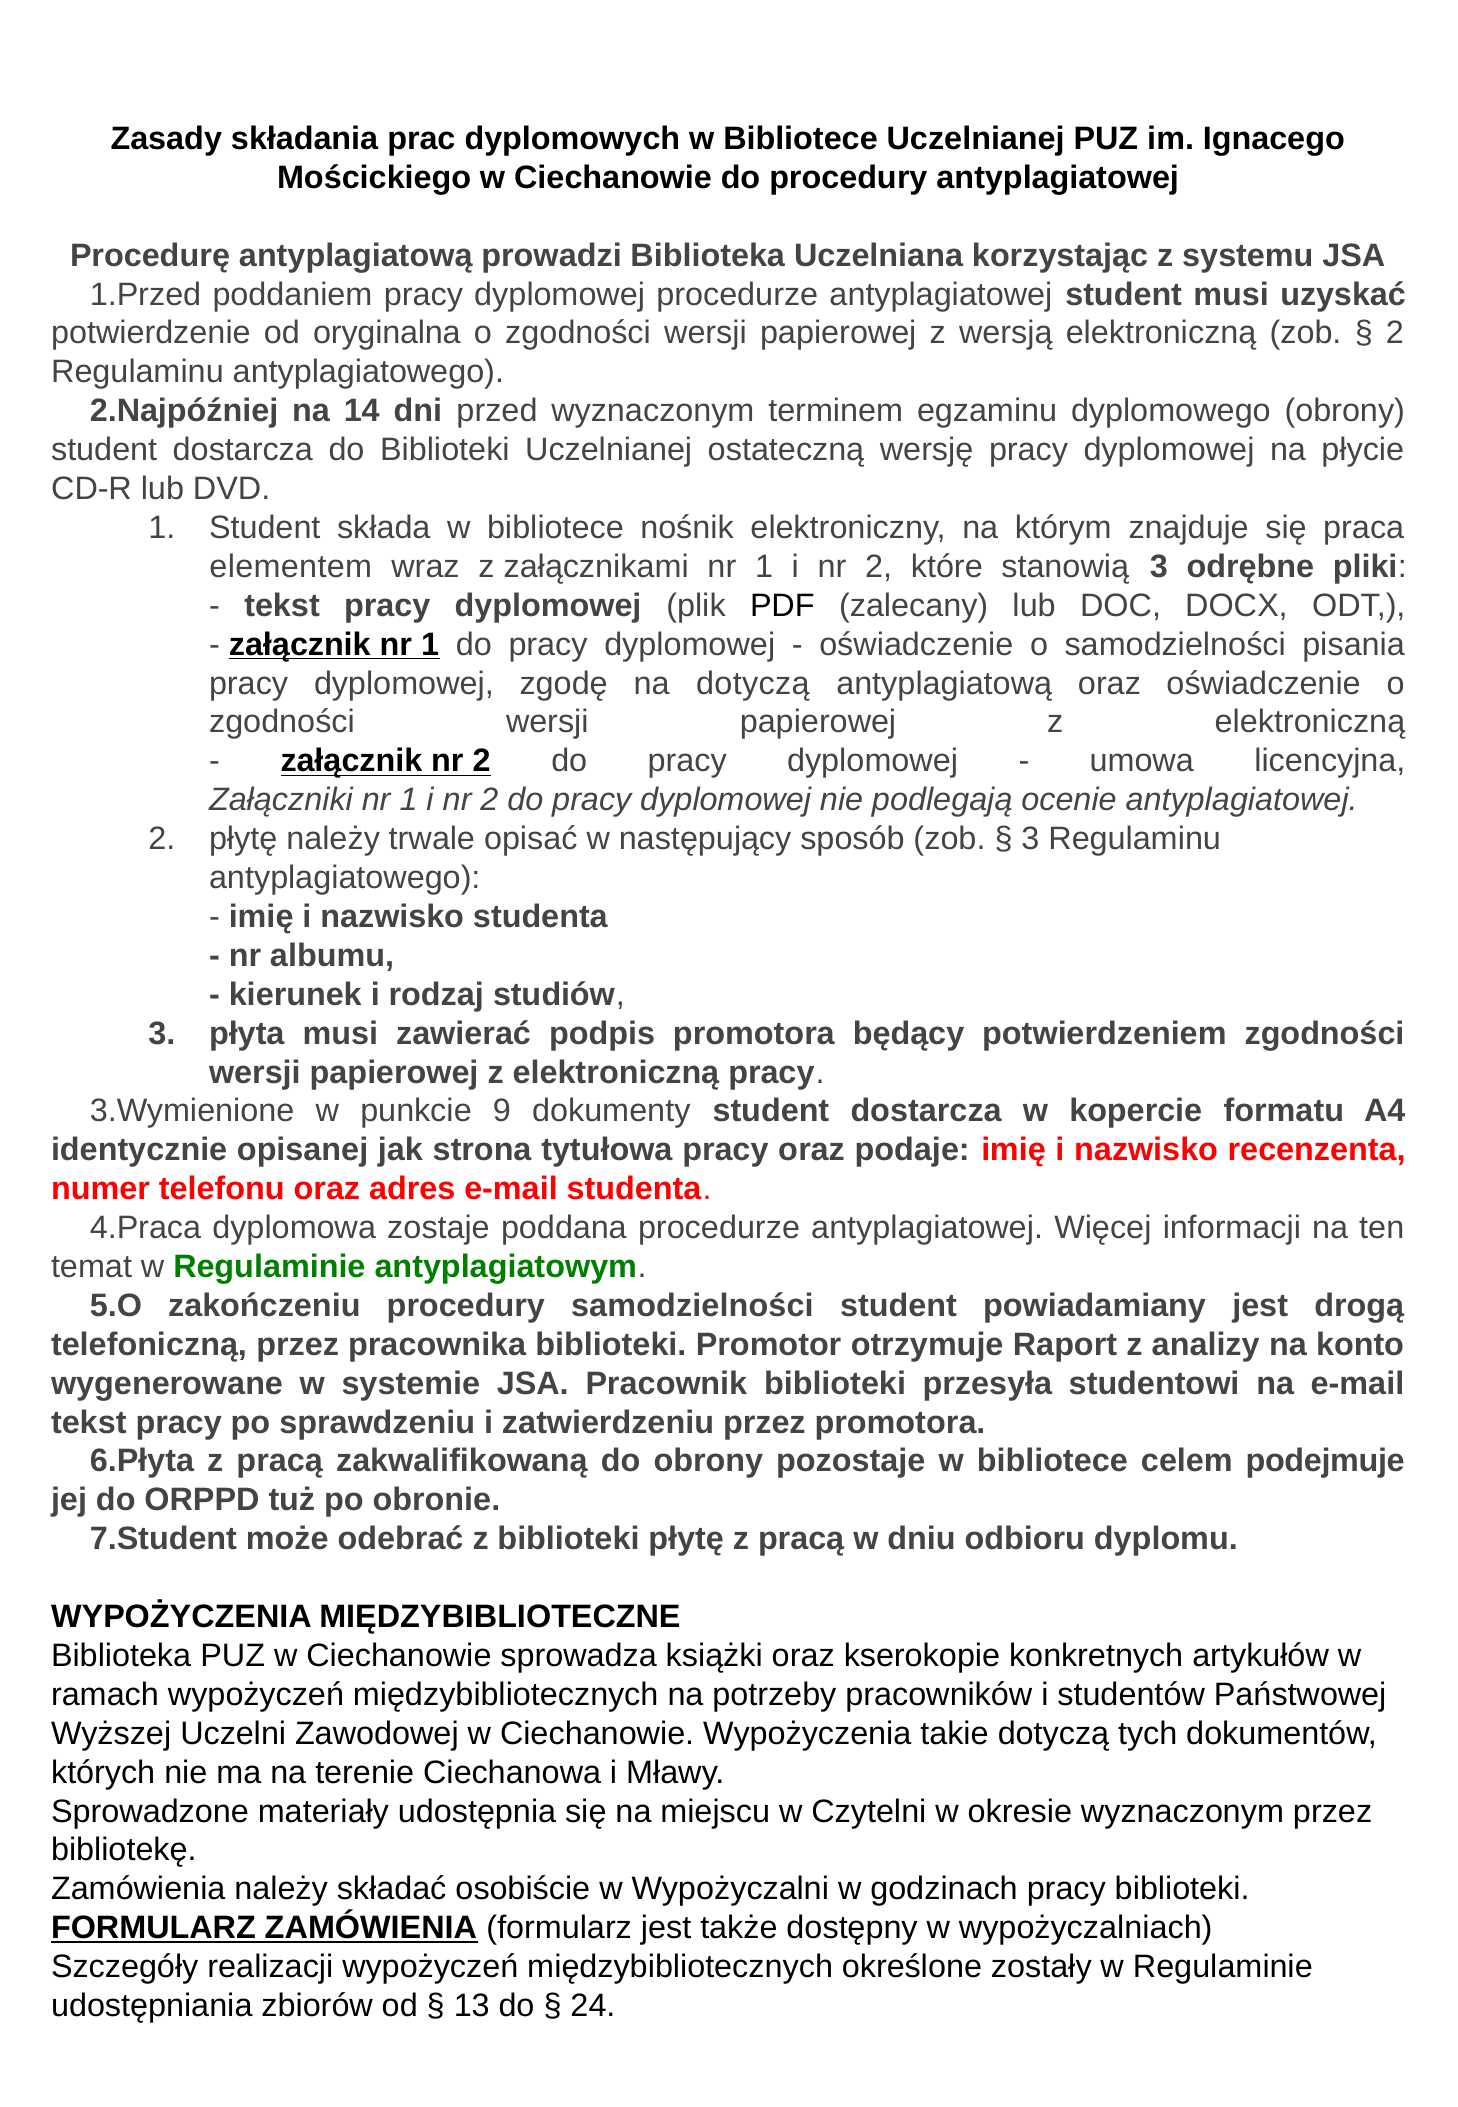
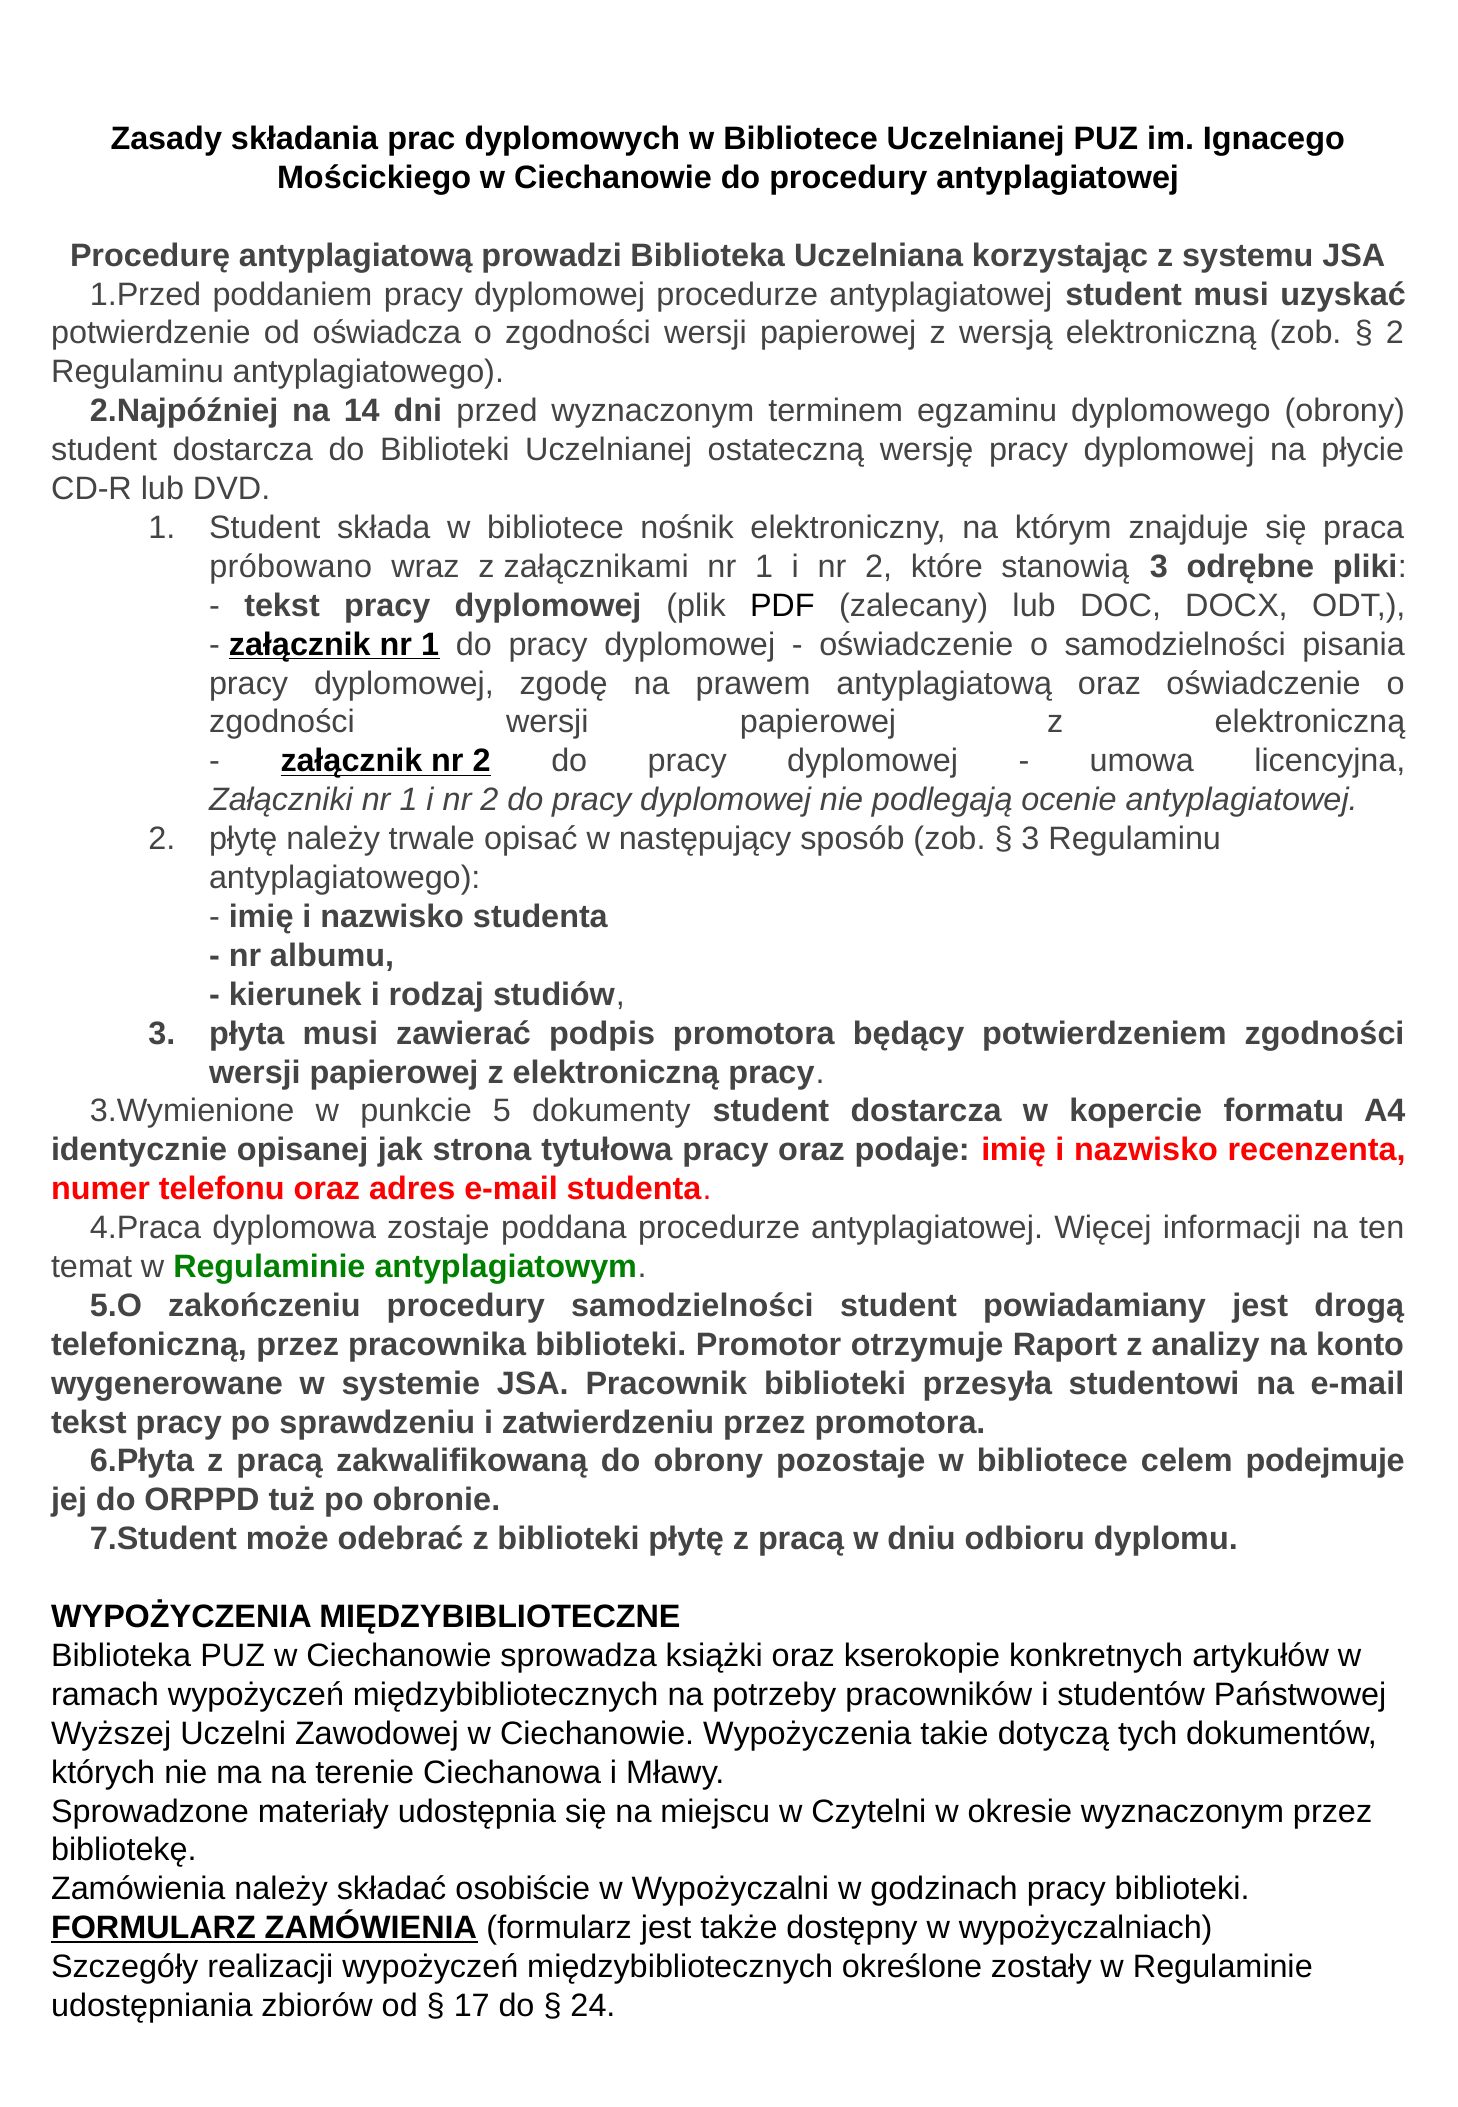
oryginalna: oryginalna -> oświadcza
elementem: elementem -> próbowano
na dotyczą: dotyczą -> prawem
9: 9 -> 5
13: 13 -> 17
